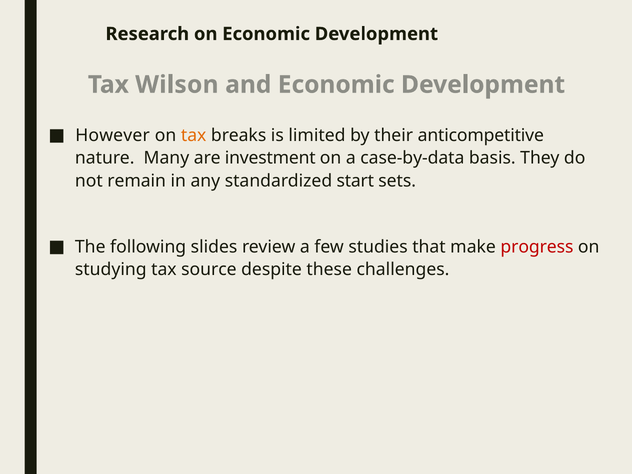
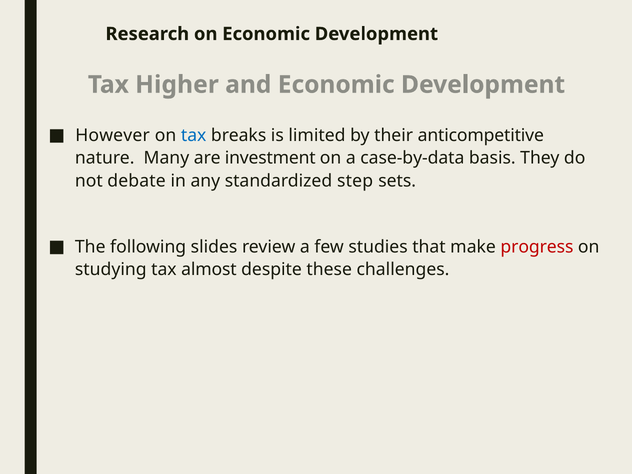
Wilson: Wilson -> Higher
tax at (194, 136) colour: orange -> blue
remain: remain -> debate
start: start -> step
source: source -> almost
